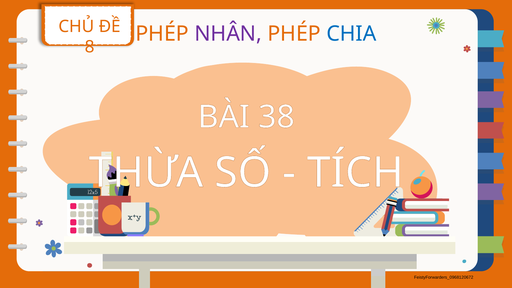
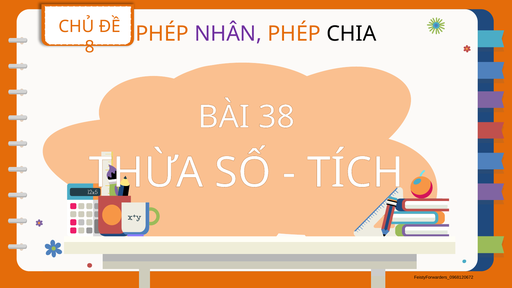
CHIA colour: blue -> black
